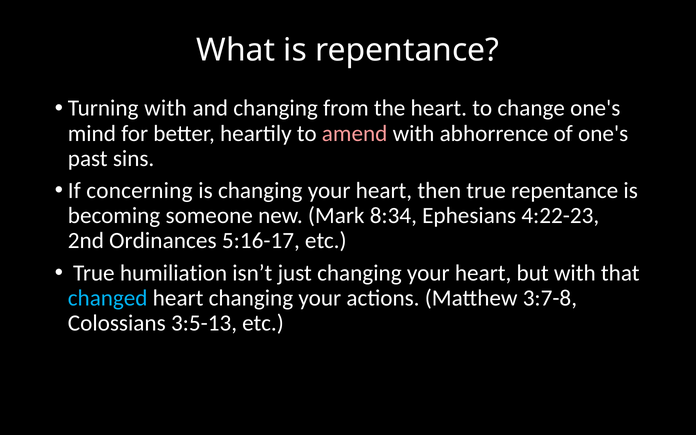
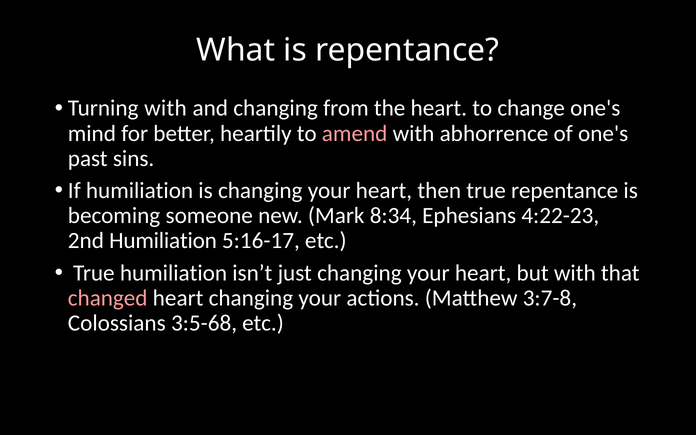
If concerning: concerning -> humiliation
2nd Ordinances: Ordinances -> Humiliation
changed colour: light blue -> pink
3:5-13: 3:5-13 -> 3:5-68
